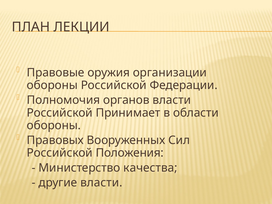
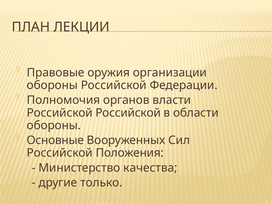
Российской Принимает: Принимает -> Российской
Правовых: Правовых -> Основные
другие власти: власти -> только
